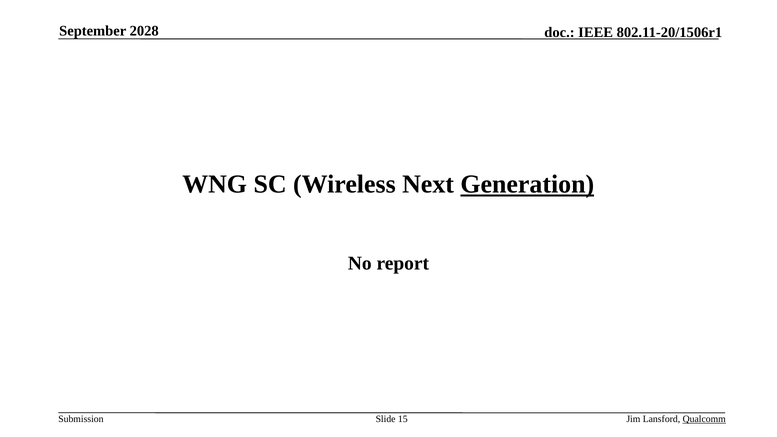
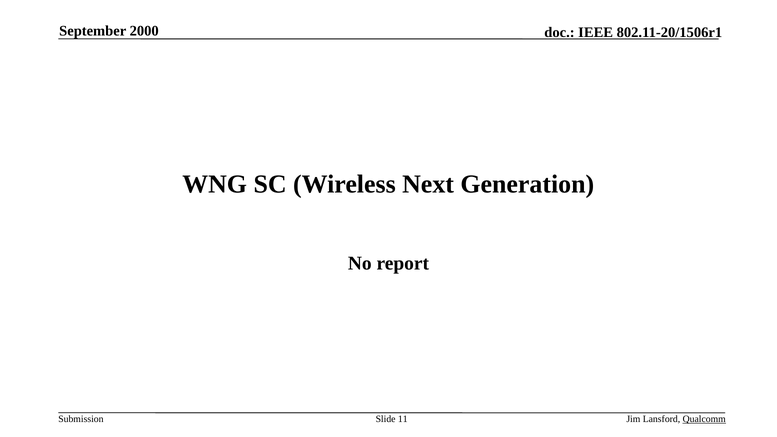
2028: 2028 -> 2000
Generation underline: present -> none
15: 15 -> 11
